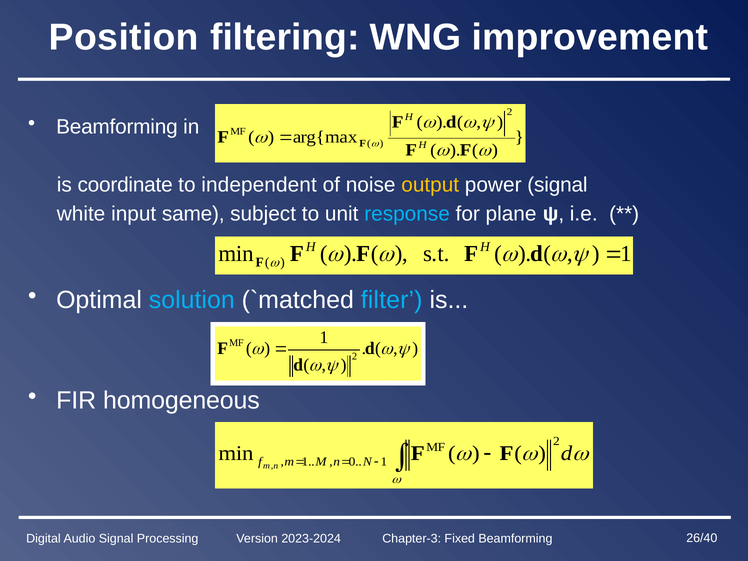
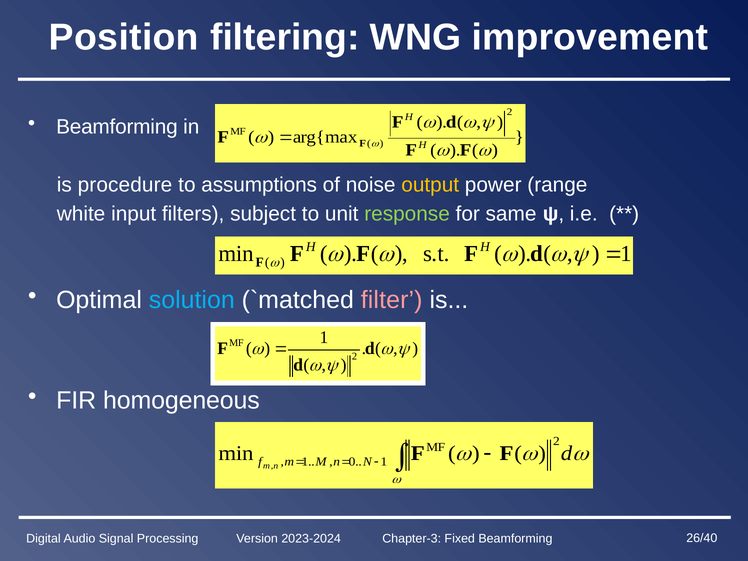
coordinate: coordinate -> procedure
independent: independent -> assumptions
power signal: signal -> range
same: same -> filters
response colour: light blue -> light green
plane: plane -> same
filter colour: light blue -> pink
